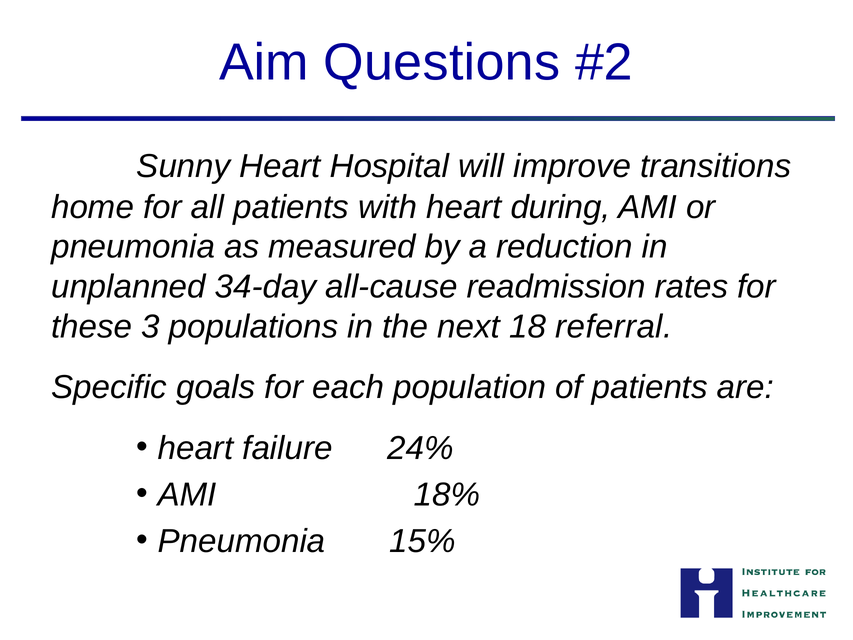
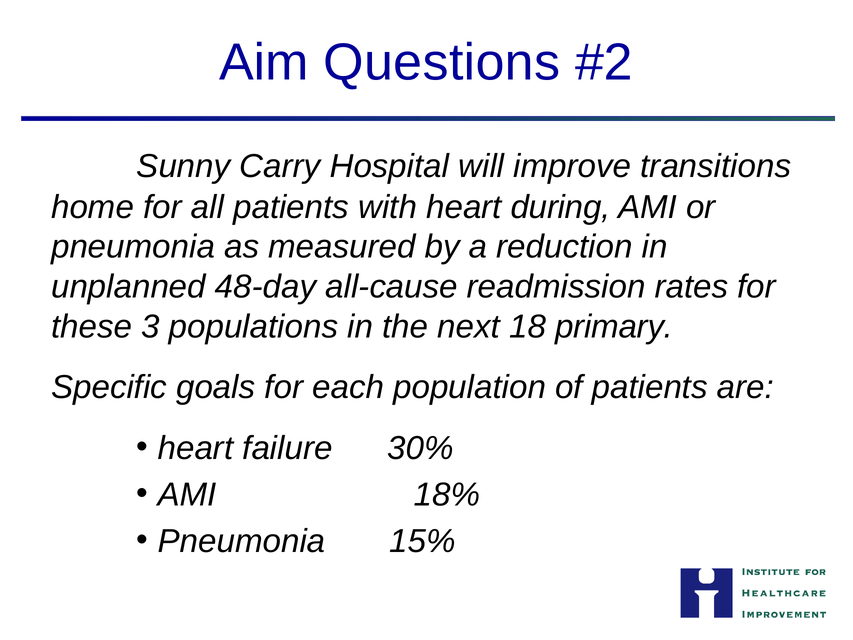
Sunny Heart: Heart -> Carry
34-day: 34-day -> 48-day
referral: referral -> primary
24%: 24% -> 30%
